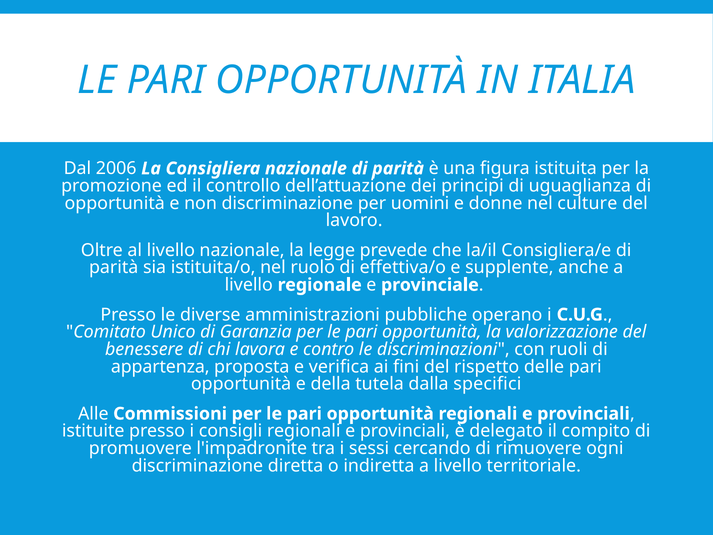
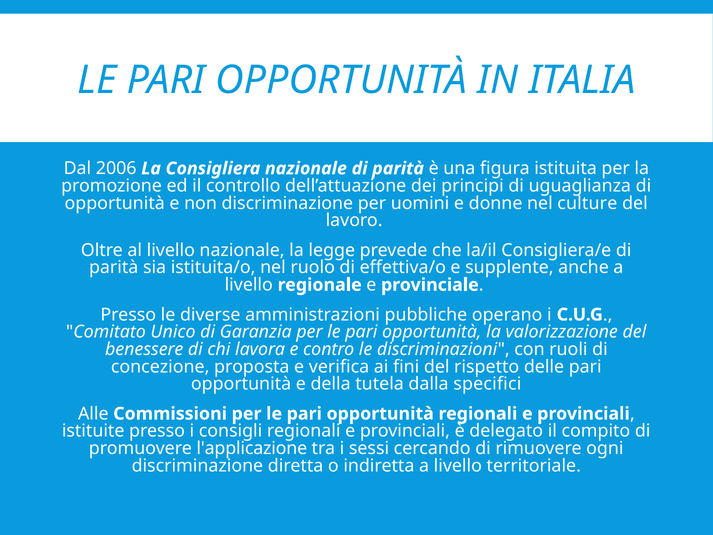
appartenza: appartenza -> concezione
l'impadronite: l'impadronite -> l'applicazione
